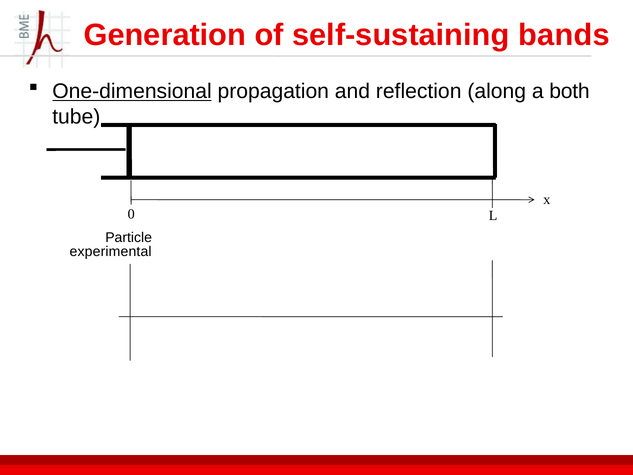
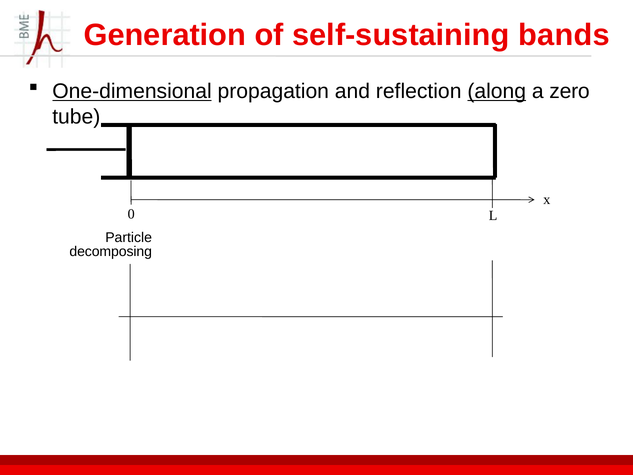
along underline: none -> present
both: both -> zero
experimental: experimental -> decomposing
